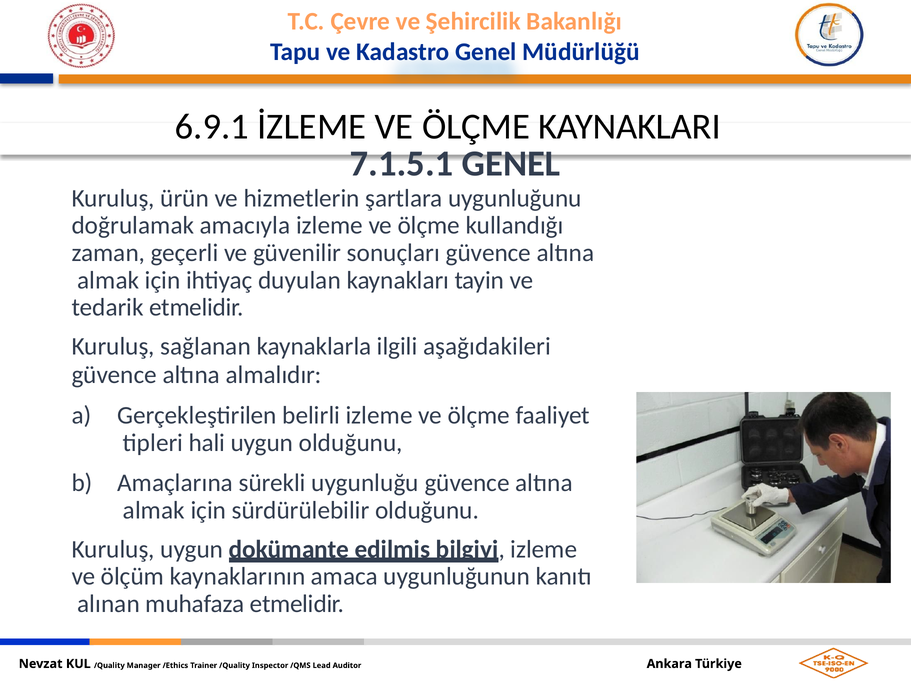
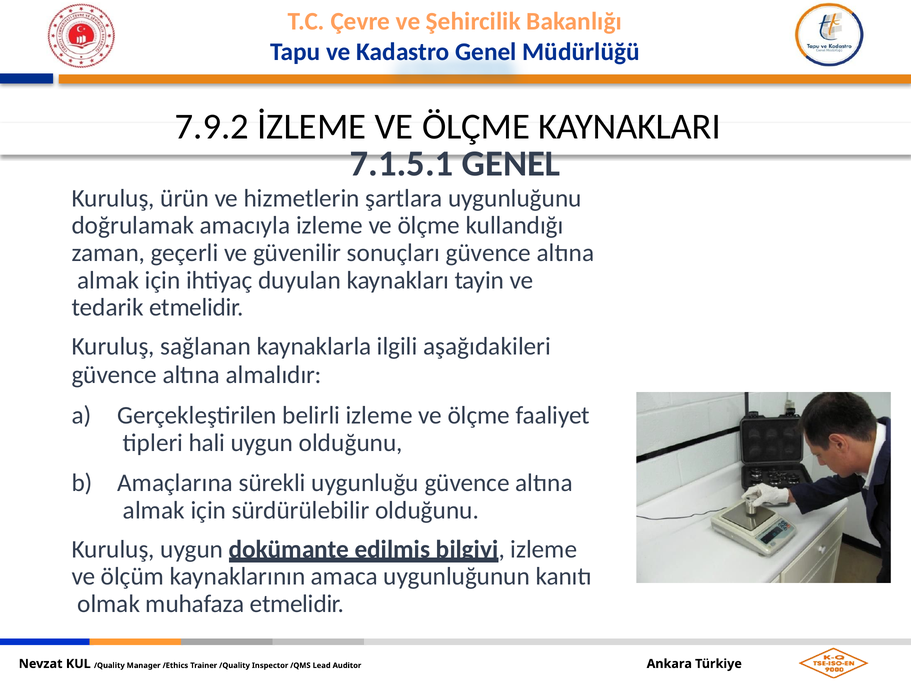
6.9.1: 6.9.1 -> 7.9.2
alınan: alınan -> olmak
